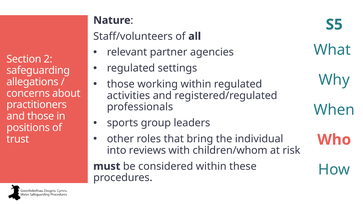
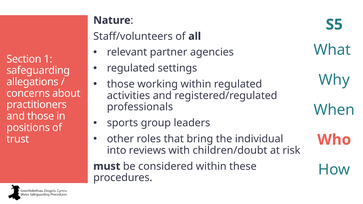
2: 2 -> 1
children/whom: children/whom -> children/doubt
